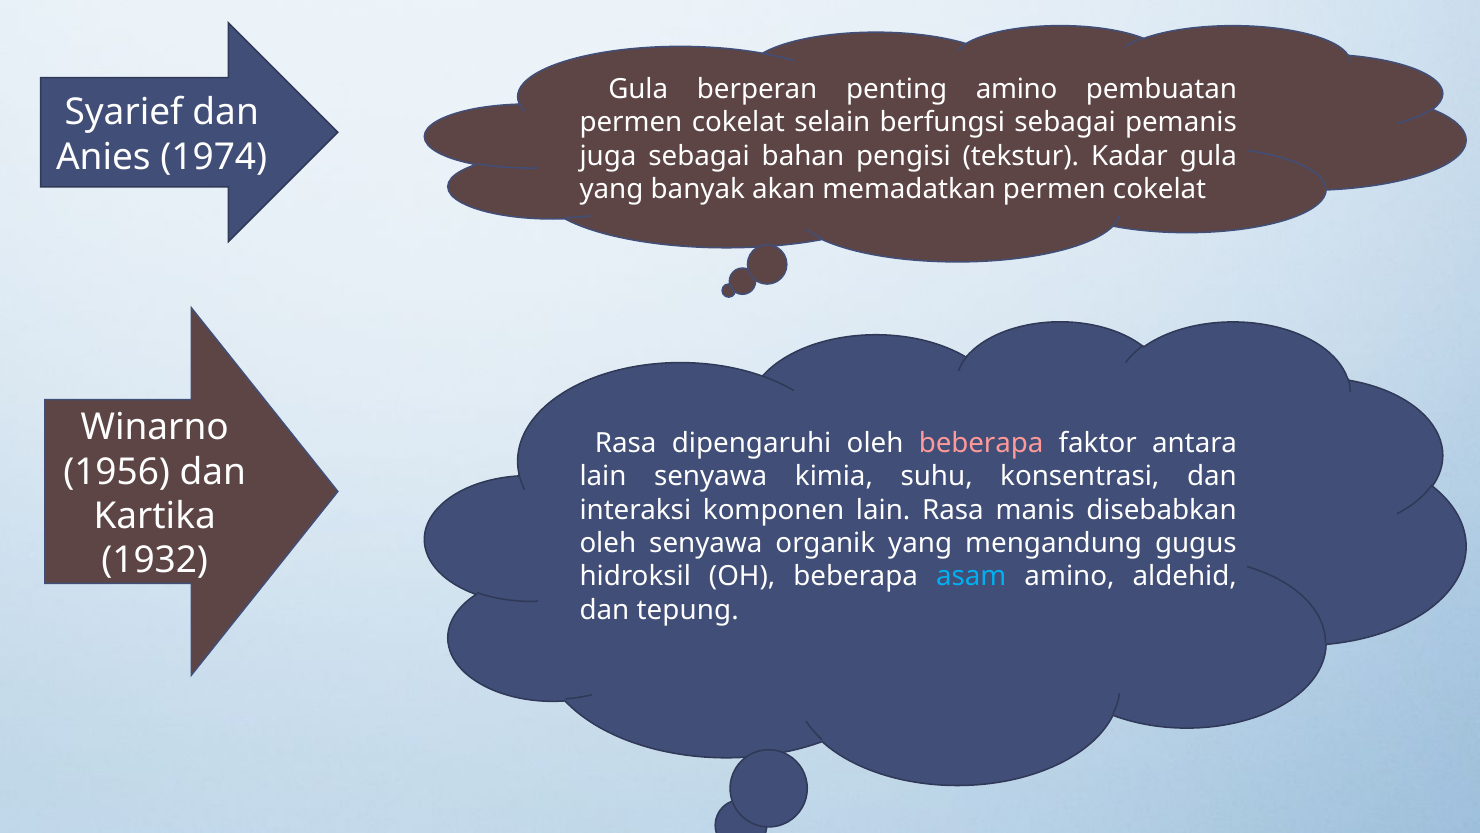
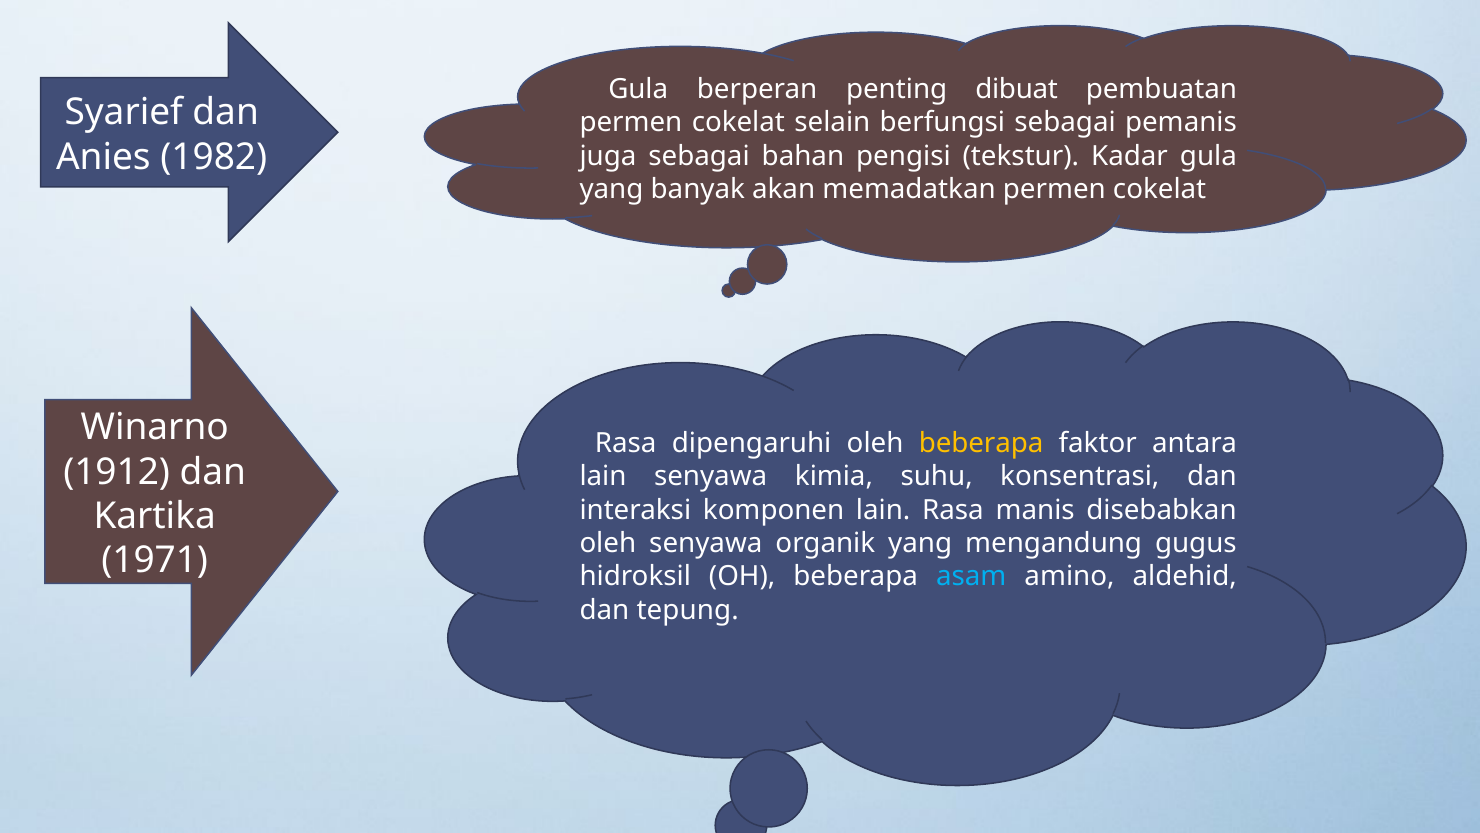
penting amino: amino -> dibuat
1974: 1974 -> 1982
beberapa at (981, 443) colour: pink -> yellow
1956: 1956 -> 1912
1932: 1932 -> 1971
